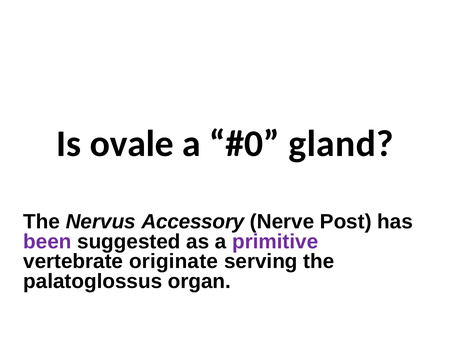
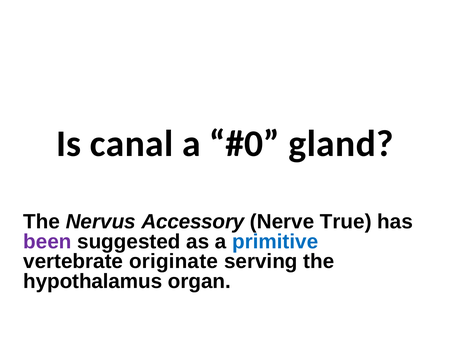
ovale: ovale -> canal
Post: Post -> True
primitive colour: purple -> blue
palatoglossus: palatoglossus -> hypothalamus
